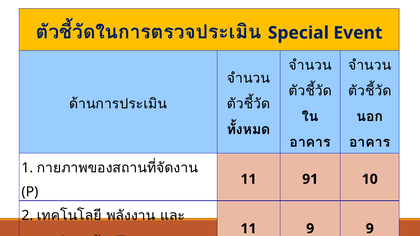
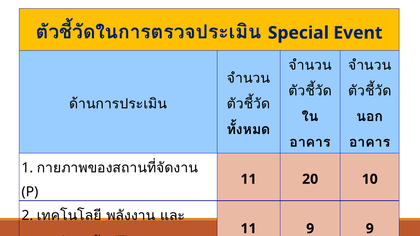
91: 91 -> 20
